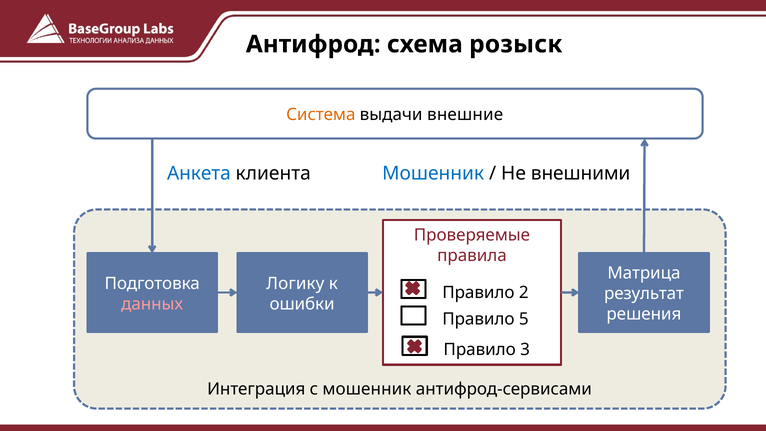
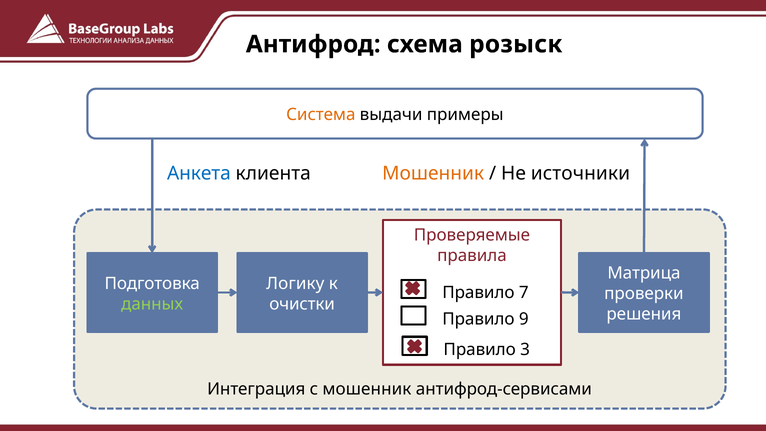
внешние: внешние -> примеры
Мошенник at (433, 173) colour: blue -> orange
внешними: внешними -> источники
2: 2 -> 7
результат: результат -> проверки
данных colour: pink -> light green
ошибки: ошибки -> очистки
5: 5 -> 9
